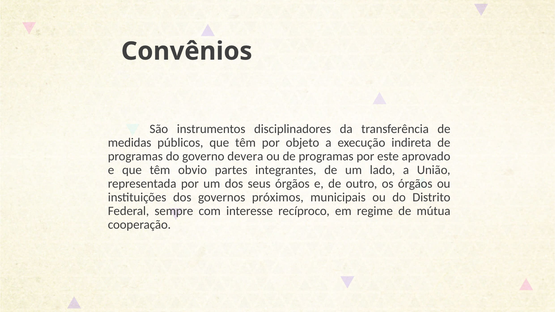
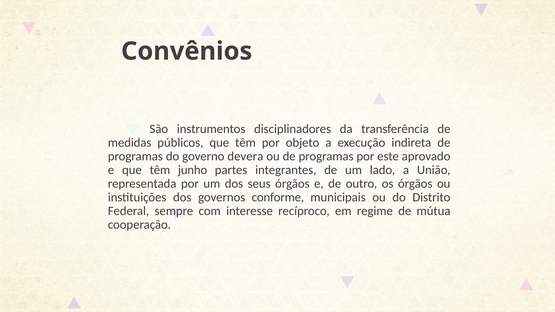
obvio: obvio -> junho
próximos: próximos -> conforme
